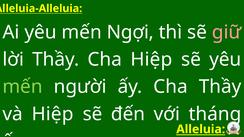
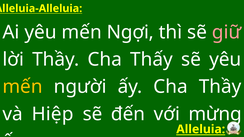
Cha Hiệp: Hiệp -> Thấy
mến at (23, 87) colour: light green -> yellow
tháng: tháng -> mừng
